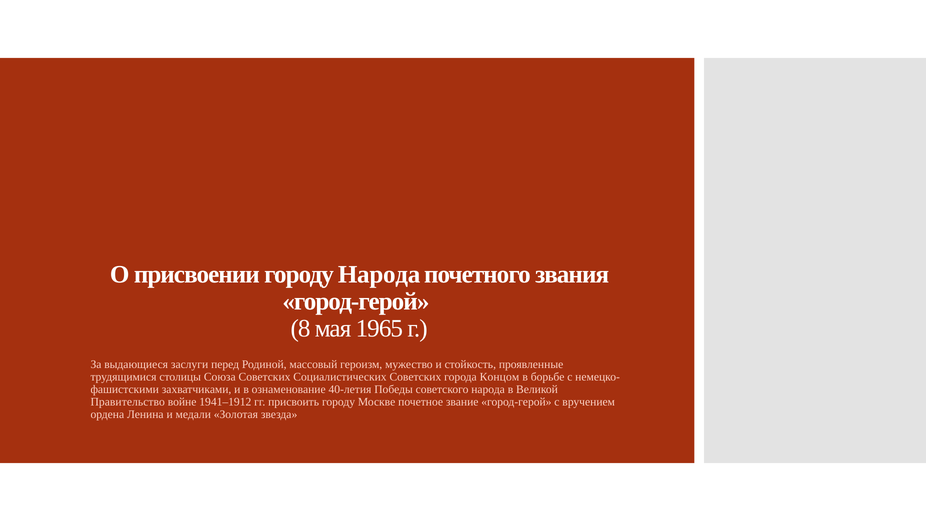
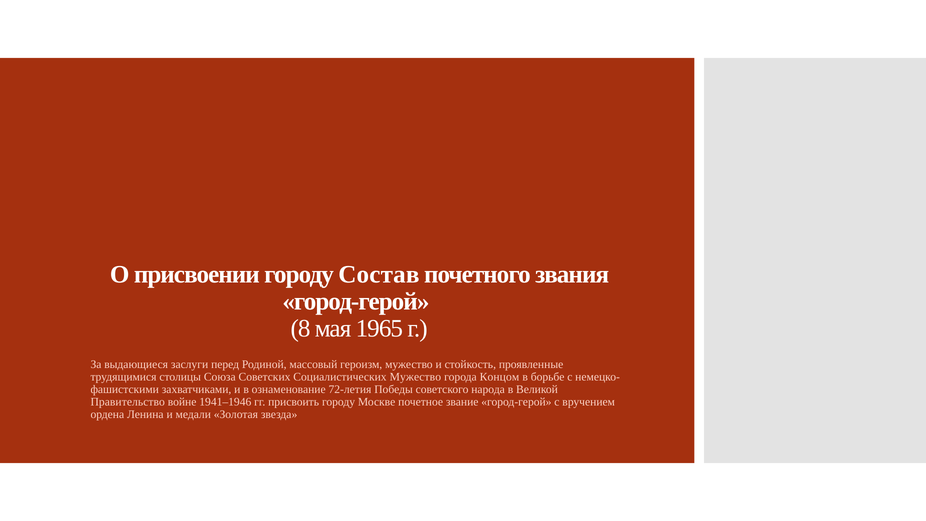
городу Народа: Народа -> Состав
Социалистических Советских: Советских -> Мужество
40-летия: 40-летия -> 72-летия
1941–1912: 1941–1912 -> 1941–1946
